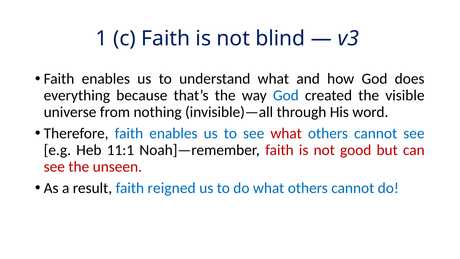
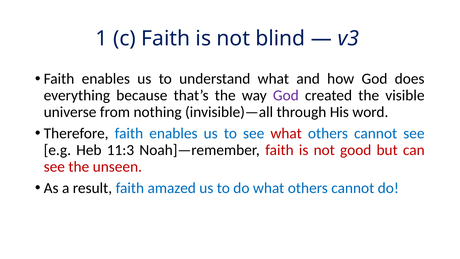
God at (286, 95) colour: blue -> purple
11:1: 11:1 -> 11:3
reigned: reigned -> amazed
